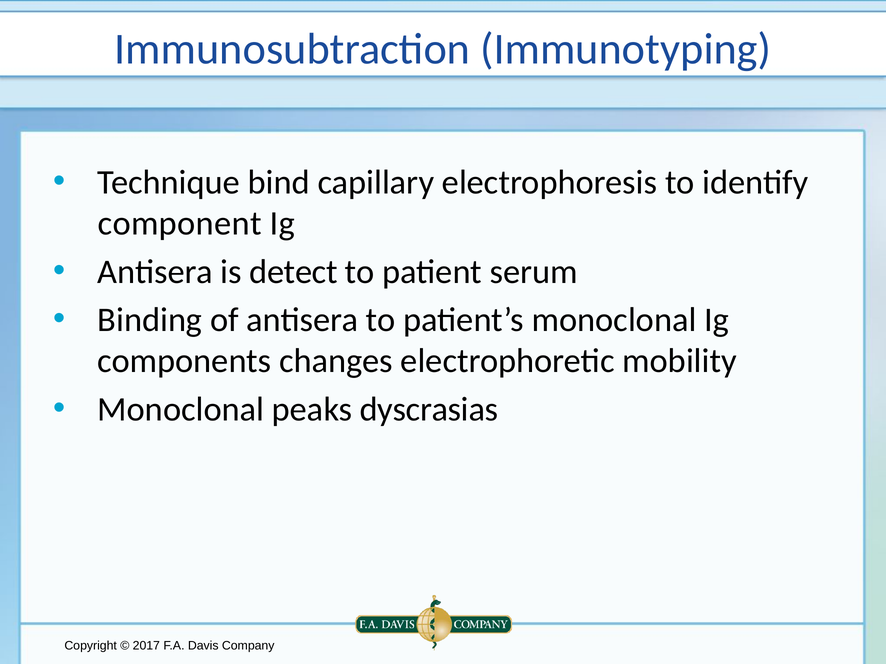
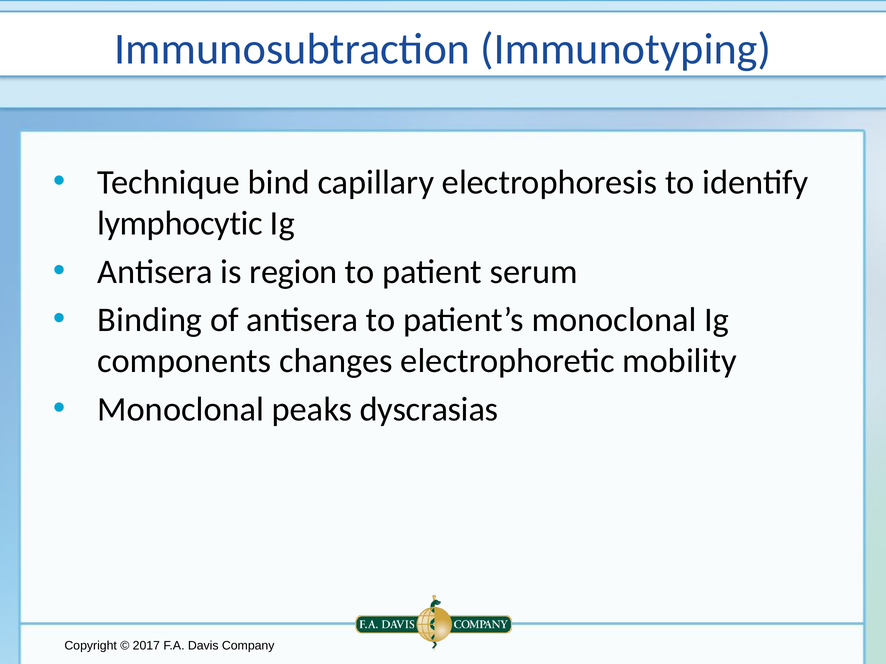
component: component -> lymphocytic
detect: detect -> region
